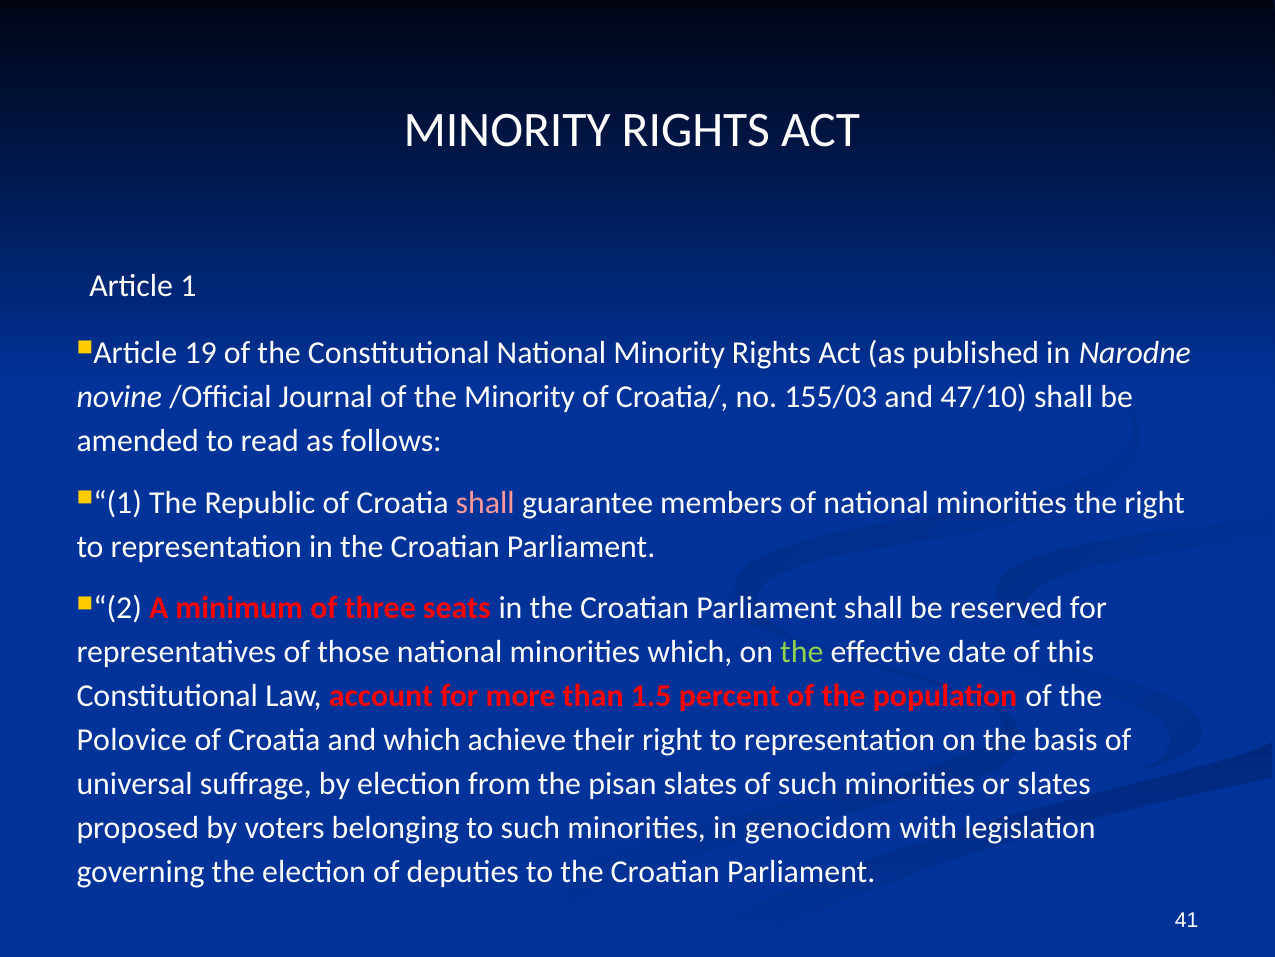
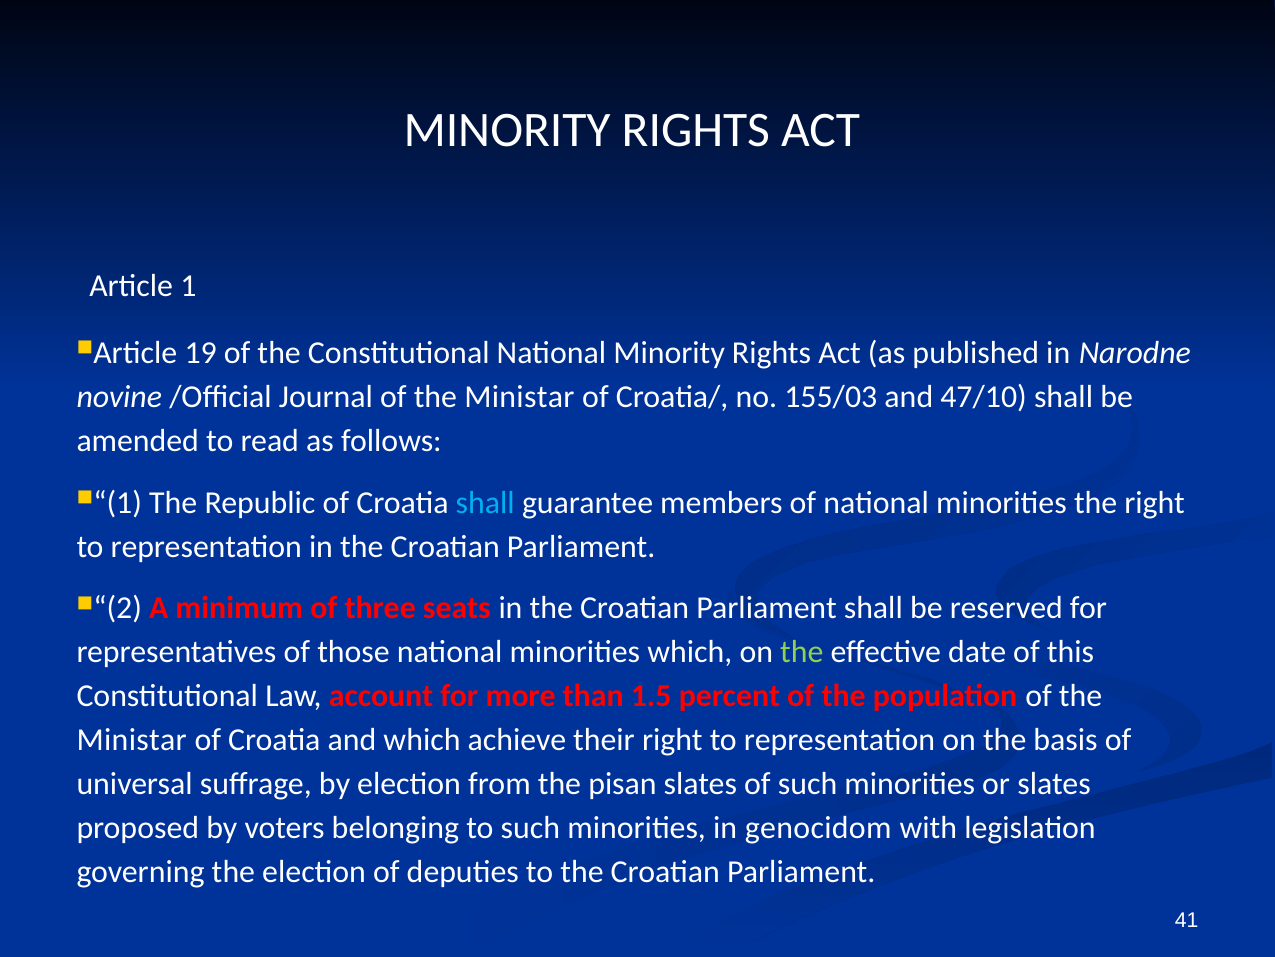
Journal of the Minority: Minority -> Ministar
shall at (485, 502) colour: pink -> light blue
Polovice at (132, 740): Polovice -> Ministar
